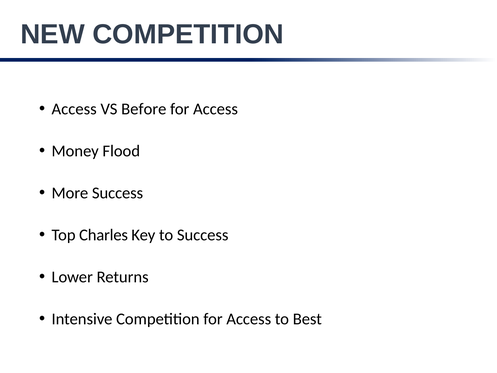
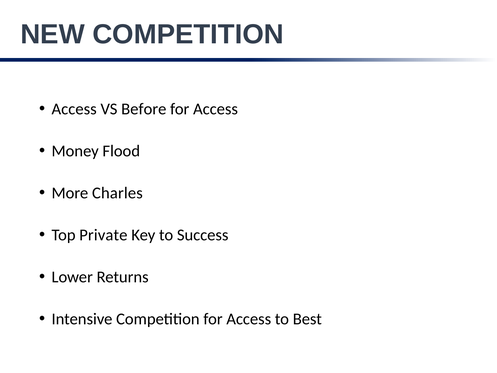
More Success: Success -> Charles
Charles: Charles -> Private
